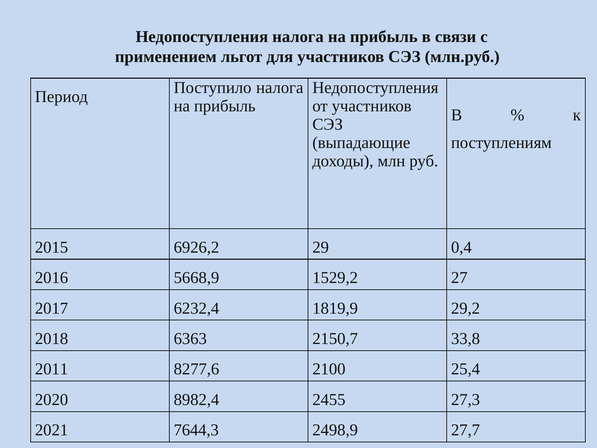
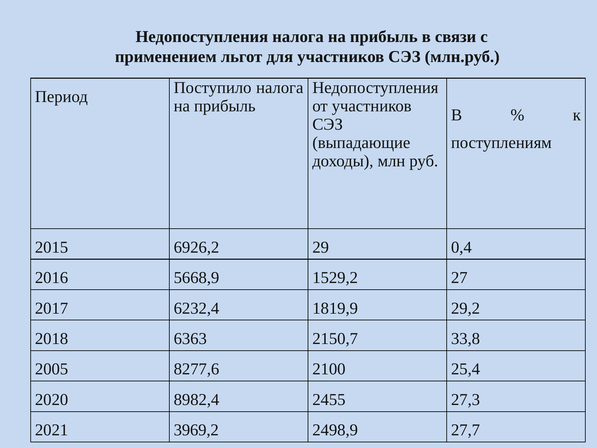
2011: 2011 -> 2005
7644,3: 7644,3 -> 3969,2
